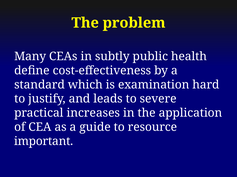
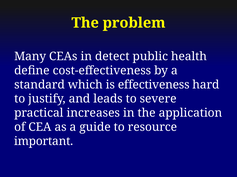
subtly: subtly -> detect
examination: examination -> effectiveness
